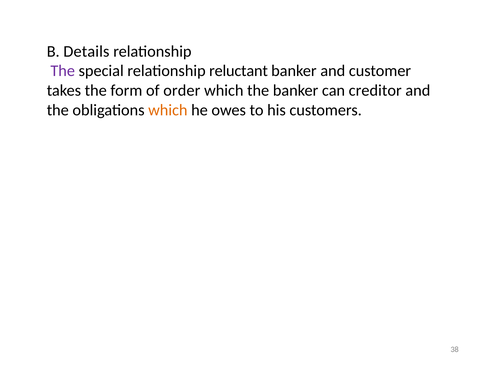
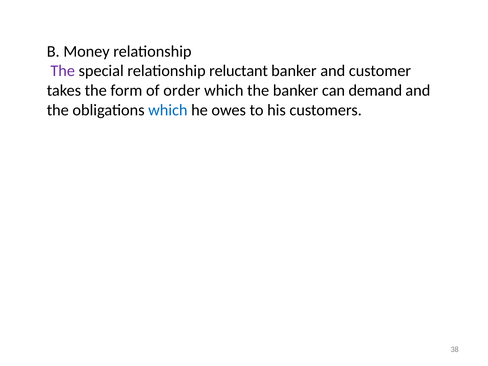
Details: Details -> Money
creditor: creditor -> demand
which at (168, 110) colour: orange -> blue
